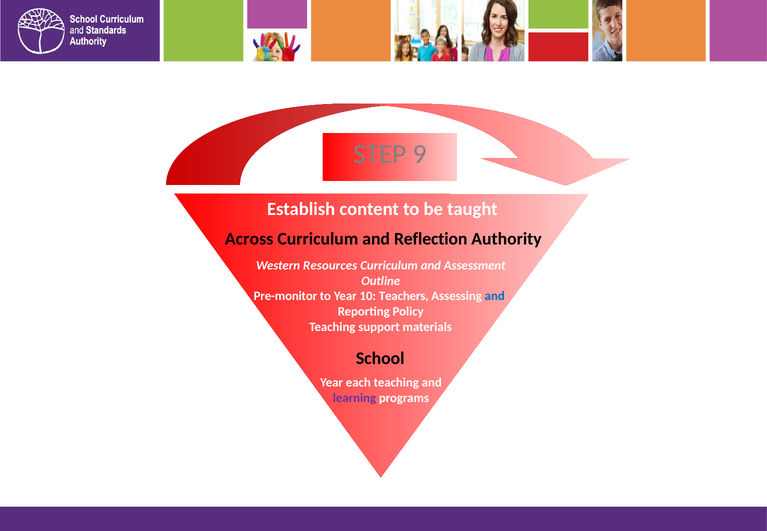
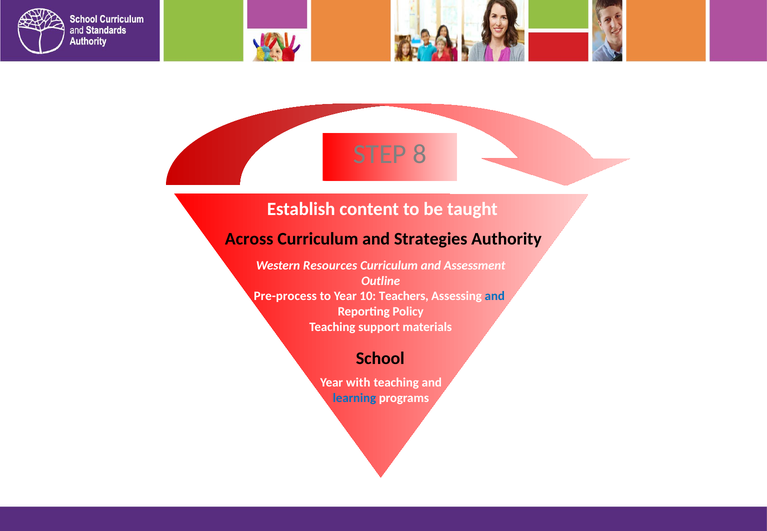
9: 9 -> 8
Reflection: Reflection -> Strategies
Pre-monitor: Pre-monitor -> Pre-process
each: each -> with
learning colour: purple -> blue
